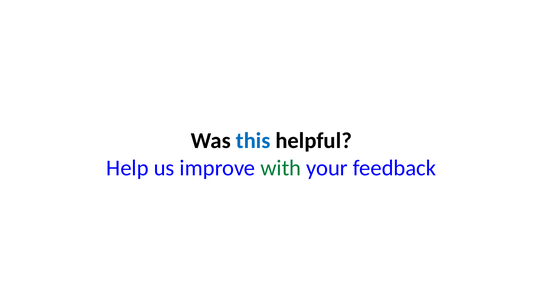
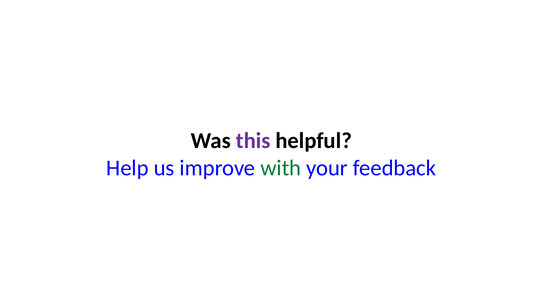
this colour: blue -> purple
